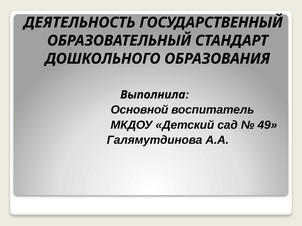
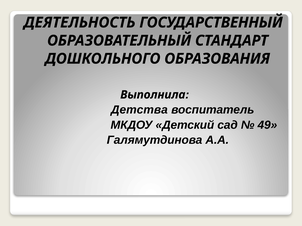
Основной: Основной -> Детства
